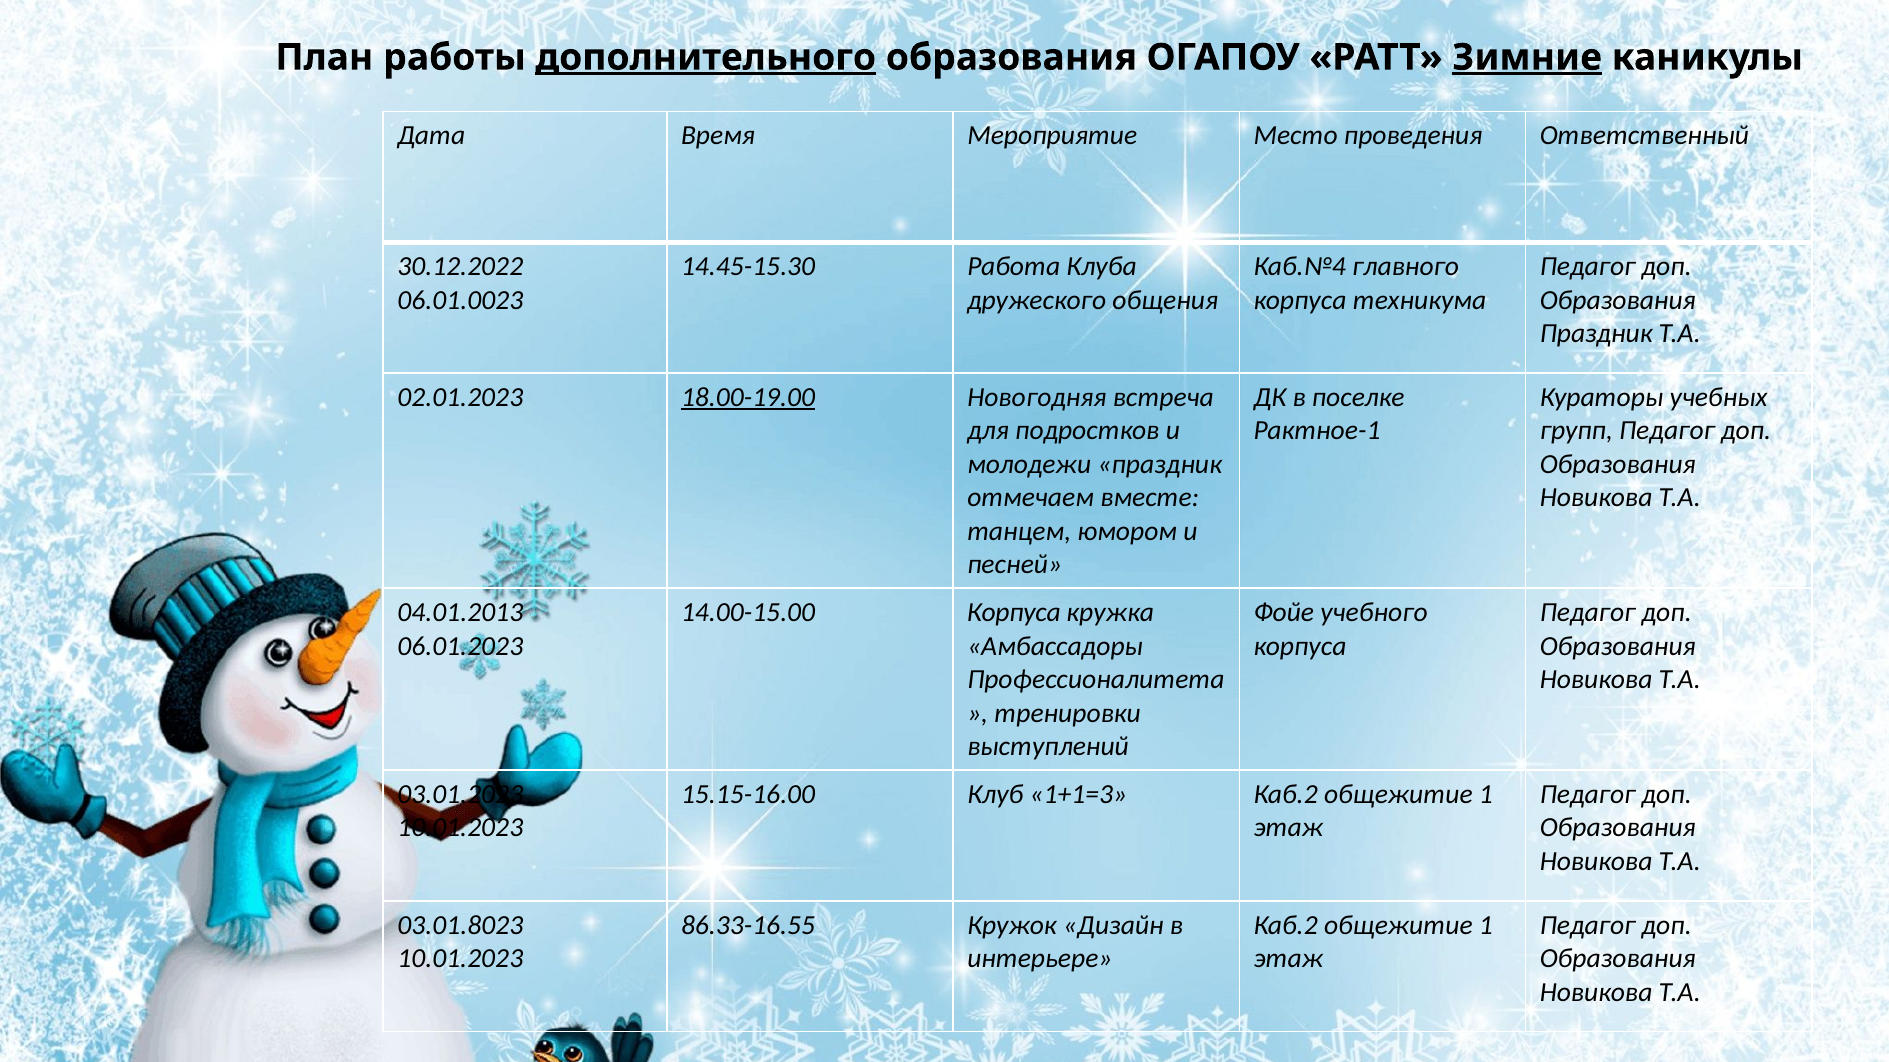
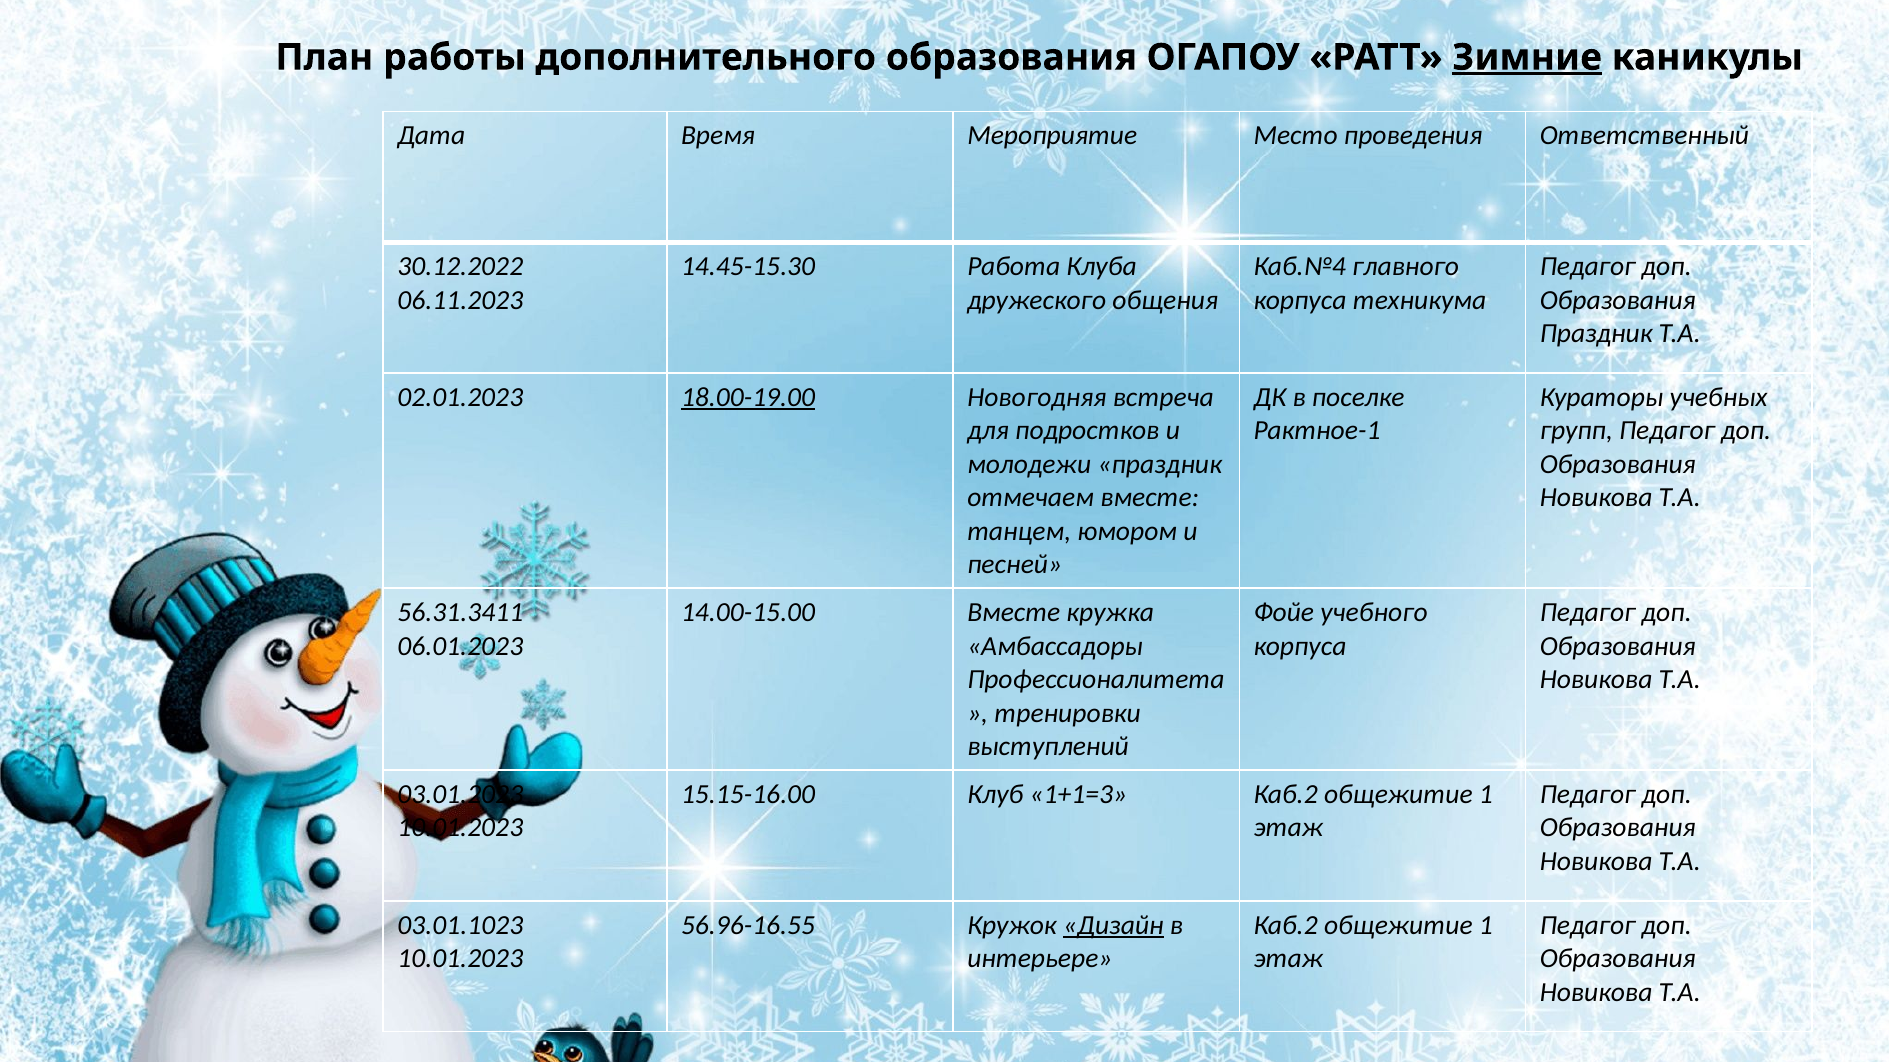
дополнительного underline: present -> none
06.01.0023: 06.01.0023 -> 06.11.2023
04.01.2013: 04.01.2013 -> 56.31.3411
14.00-15.00 Корпуса: Корпуса -> Вместе
03.01.8023: 03.01.8023 -> 03.01.1023
86.33-16.55: 86.33-16.55 -> 56.96-16.55
Дизайн underline: none -> present
